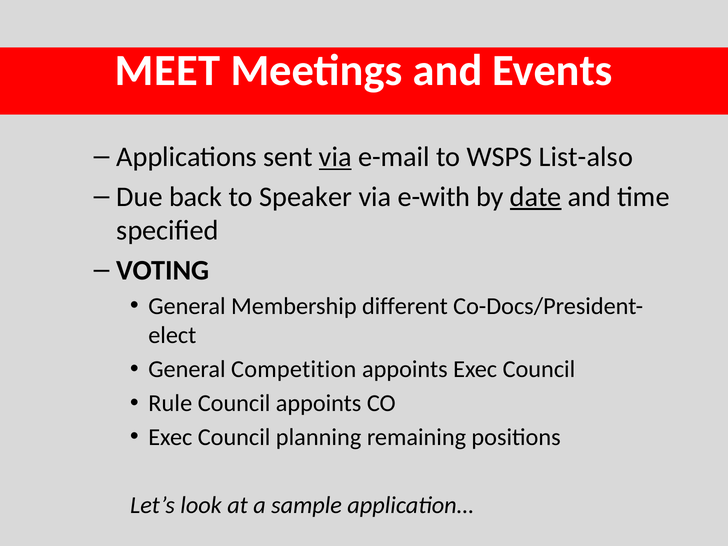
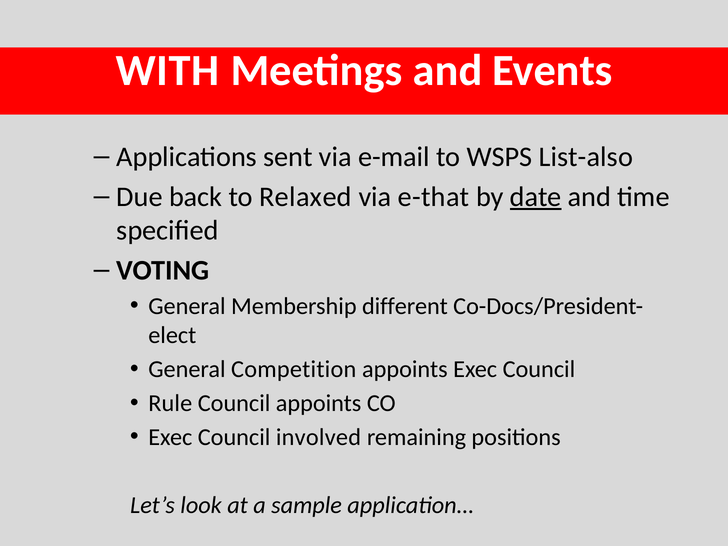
MEET: MEET -> WITH
via at (335, 157) underline: present -> none
Speaker: Speaker -> Relaxed
e-with: e-with -> e-that
planning: planning -> involved
